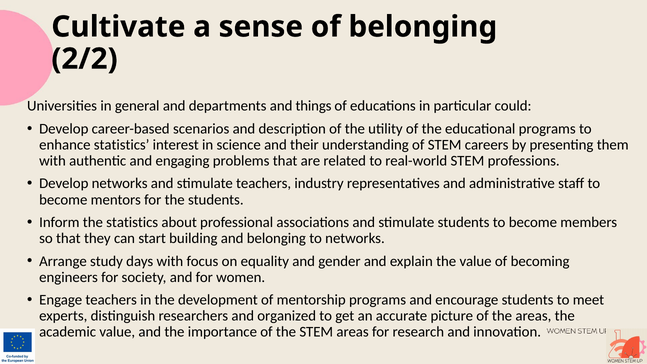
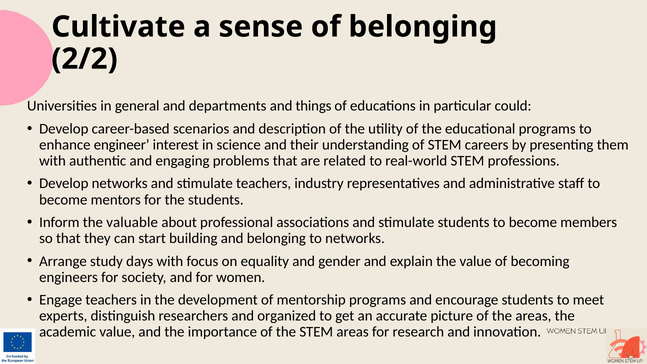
enhance statistics: statistics -> engineer
the statistics: statistics -> valuable
